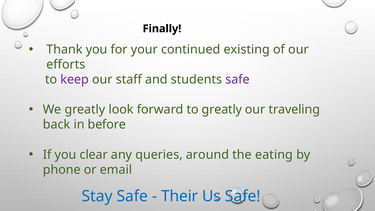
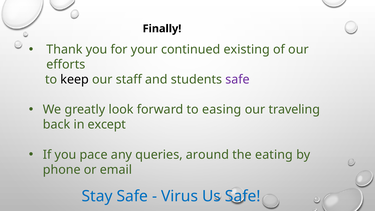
keep colour: purple -> black
to greatly: greatly -> easing
before: before -> except
clear: clear -> pace
Their: Their -> Virus
